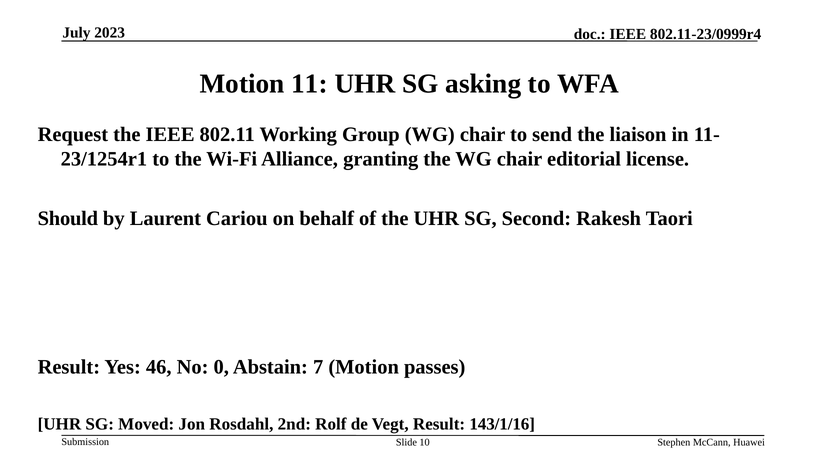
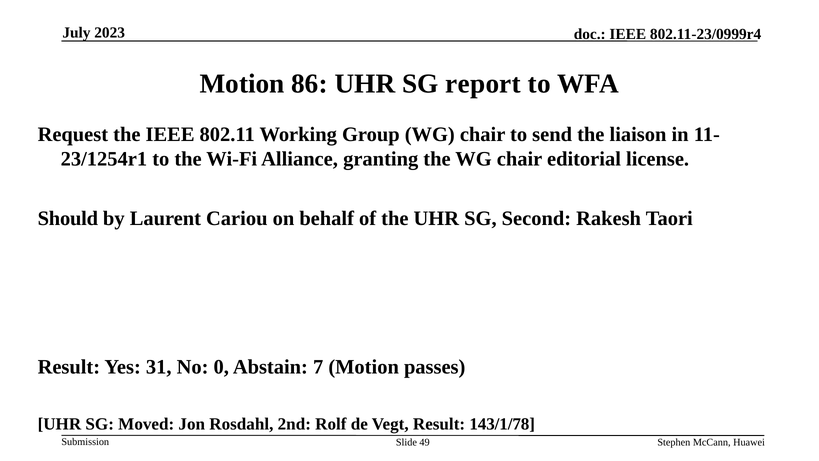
11: 11 -> 86
asking: asking -> report
46: 46 -> 31
143/1/16: 143/1/16 -> 143/1/78
10: 10 -> 49
